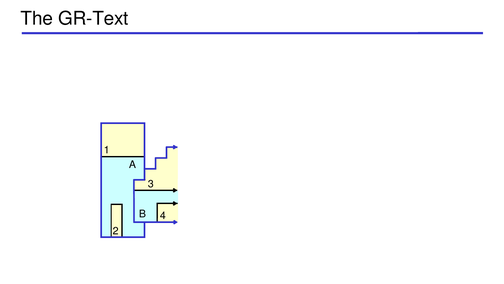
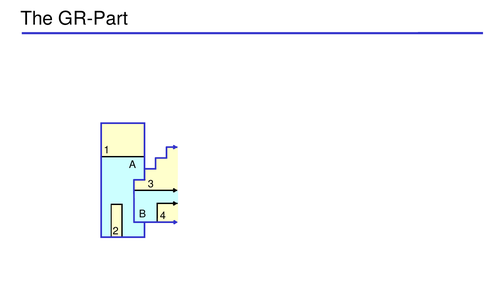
GR-Text: GR-Text -> GR-Part
